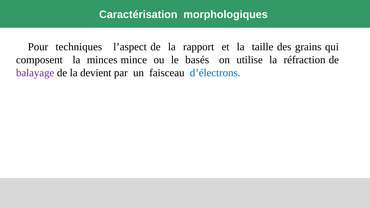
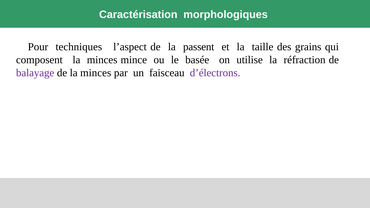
rapport: rapport -> passent
basés: basés -> basée
de la devient: devient -> minces
d’électrons colour: blue -> purple
